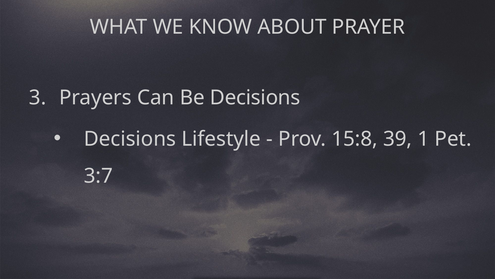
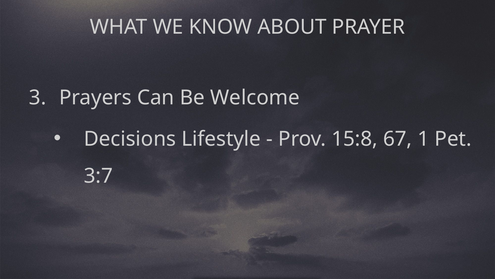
Be Decisions: Decisions -> Welcome
39: 39 -> 67
